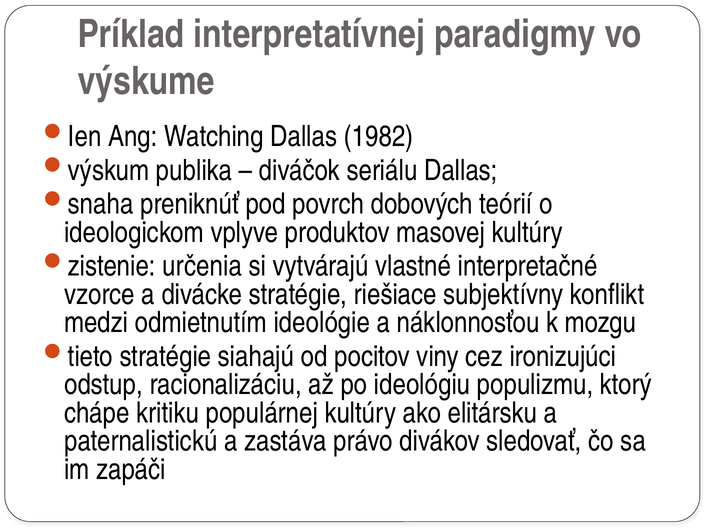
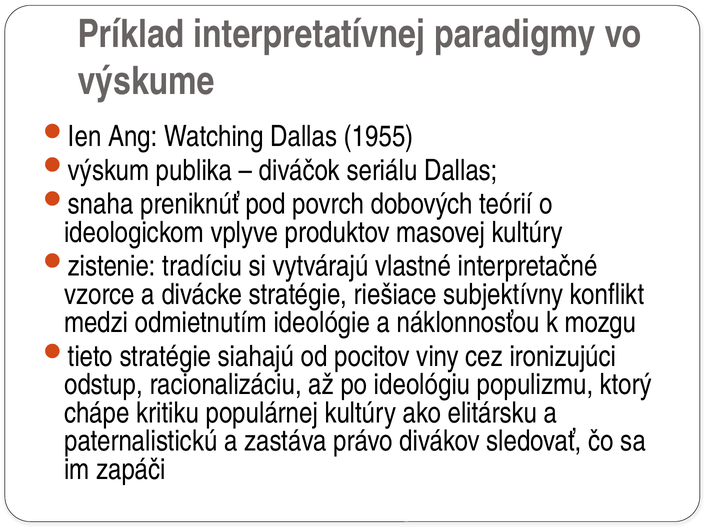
1982: 1982 -> 1955
určenia: určenia -> tradíciu
